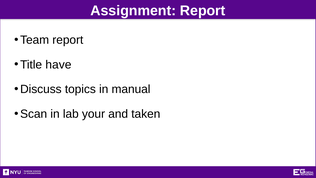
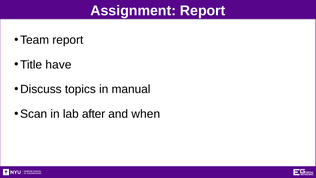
your: your -> after
taken: taken -> when
